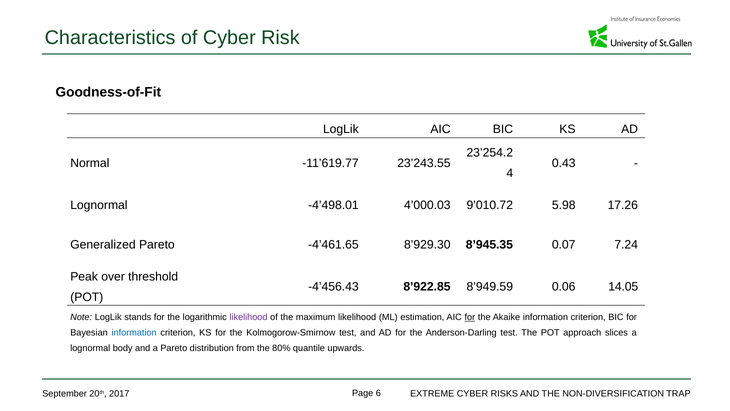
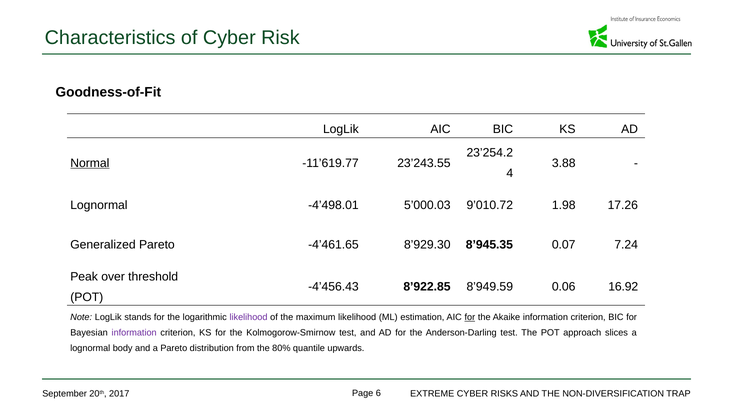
Normal underline: none -> present
0.43: 0.43 -> 3.88
4’000.03: 4’000.03 -> 5’000.03
5.98: 5.98 -> 1.98
14.05: 14.05 -> 16.92
information at (134, 332) colour: blue -> purple
